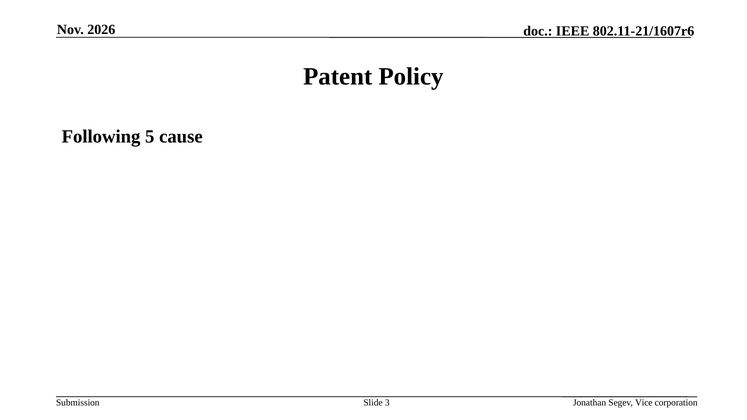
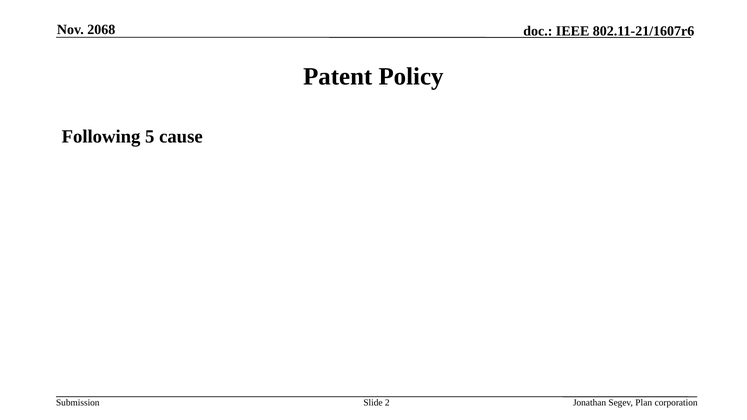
2026: 2026 -> 2068
3: 3 -> 2
Vice: Vice -> Plan
